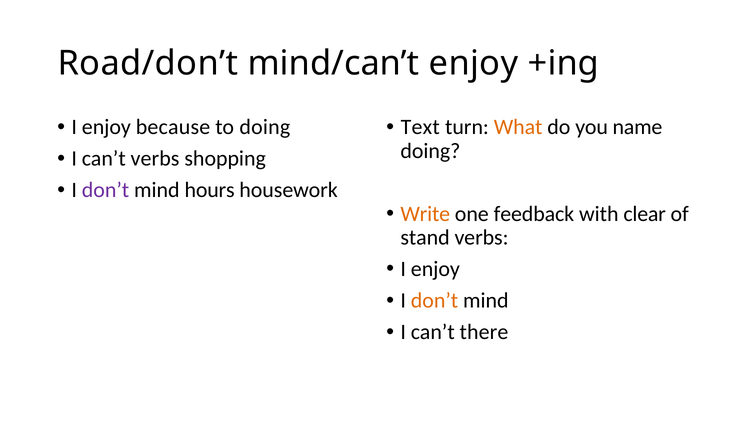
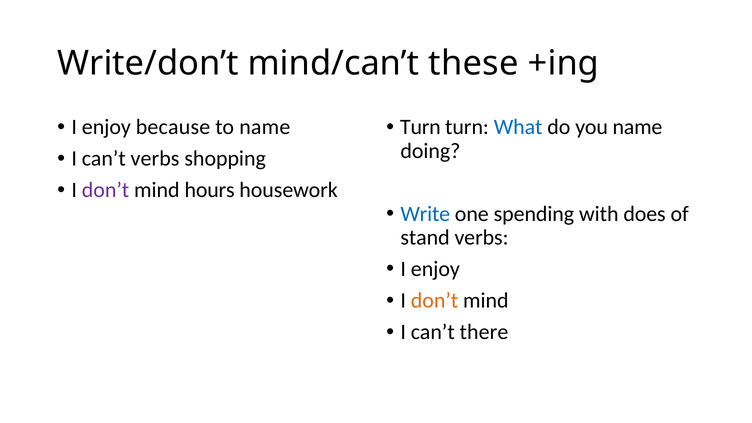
Road/don’t: Road/don’t -> Write/don’t
mind/can’t enjoy: enjoy -> these
to doing: doing -> name
Text at (420, 127): Text -> Turn
What colour: orange -> blue
Write colour: orange -> blue
feedback: feedback -> spending
clear: clear -> does
